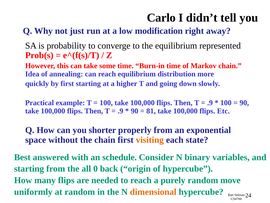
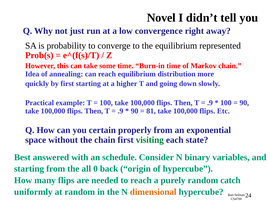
Carlo: Carlo -> Novel
modification: modification -> convergence
shorter: shorter -> certain
visiting colour: orange -> green
move: move -> catch
